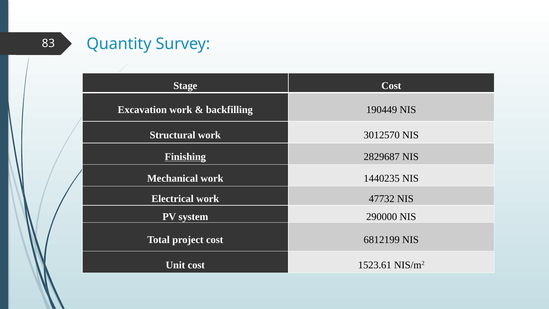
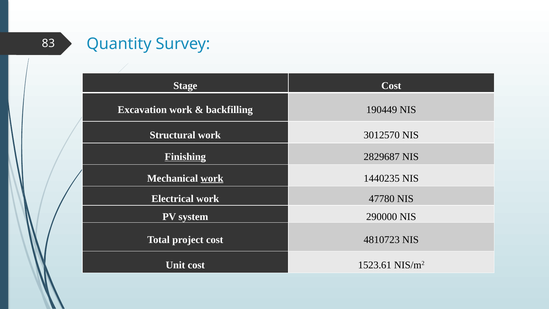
work at (212, 178) underline: none -> present
47732: 47732 -> 47780
6812199: 6812199 -> 4810723
